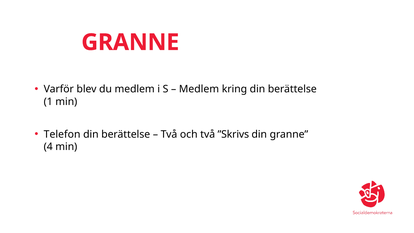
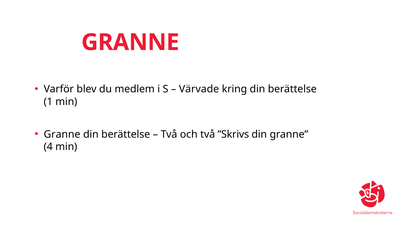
Medlem at (199, 89): Medlem -> Värvade
Telefon at (62, 134): Telefon -> Granne
